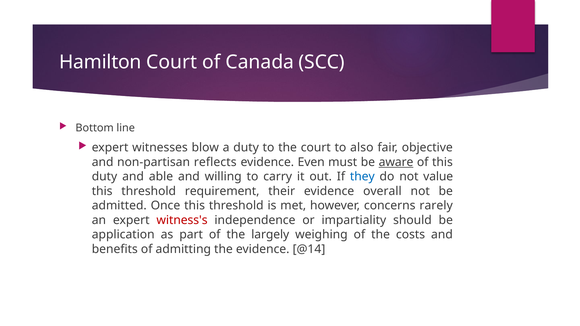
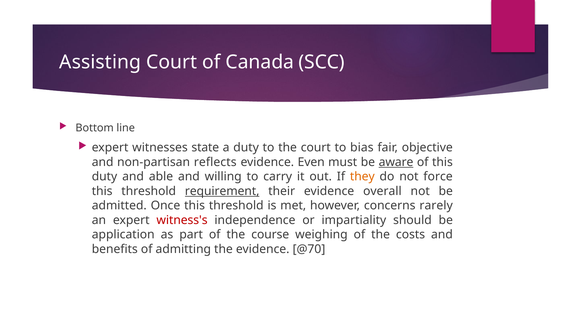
Hamilton: Hamilton -> Assisting
blow: blow -> state
also: also -> bias
they colour: blue -> orange
value: value -> force
requirement underline: none -> present
largely: largely -> course
@14: @14 -> @70
